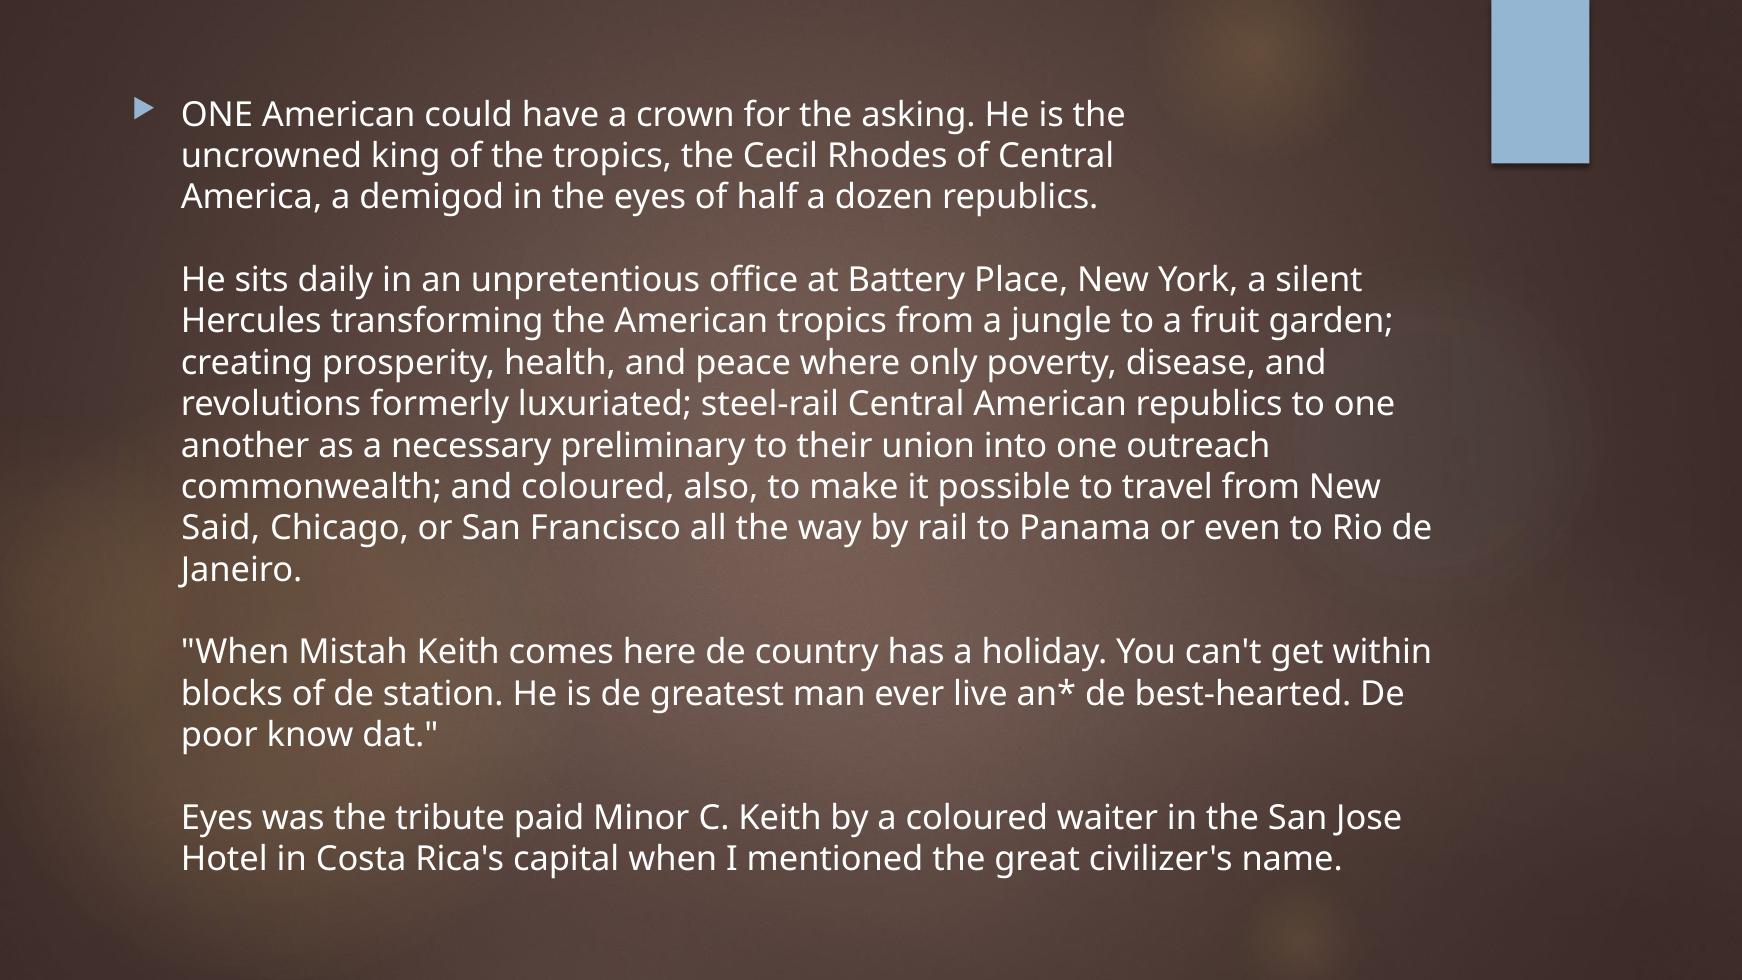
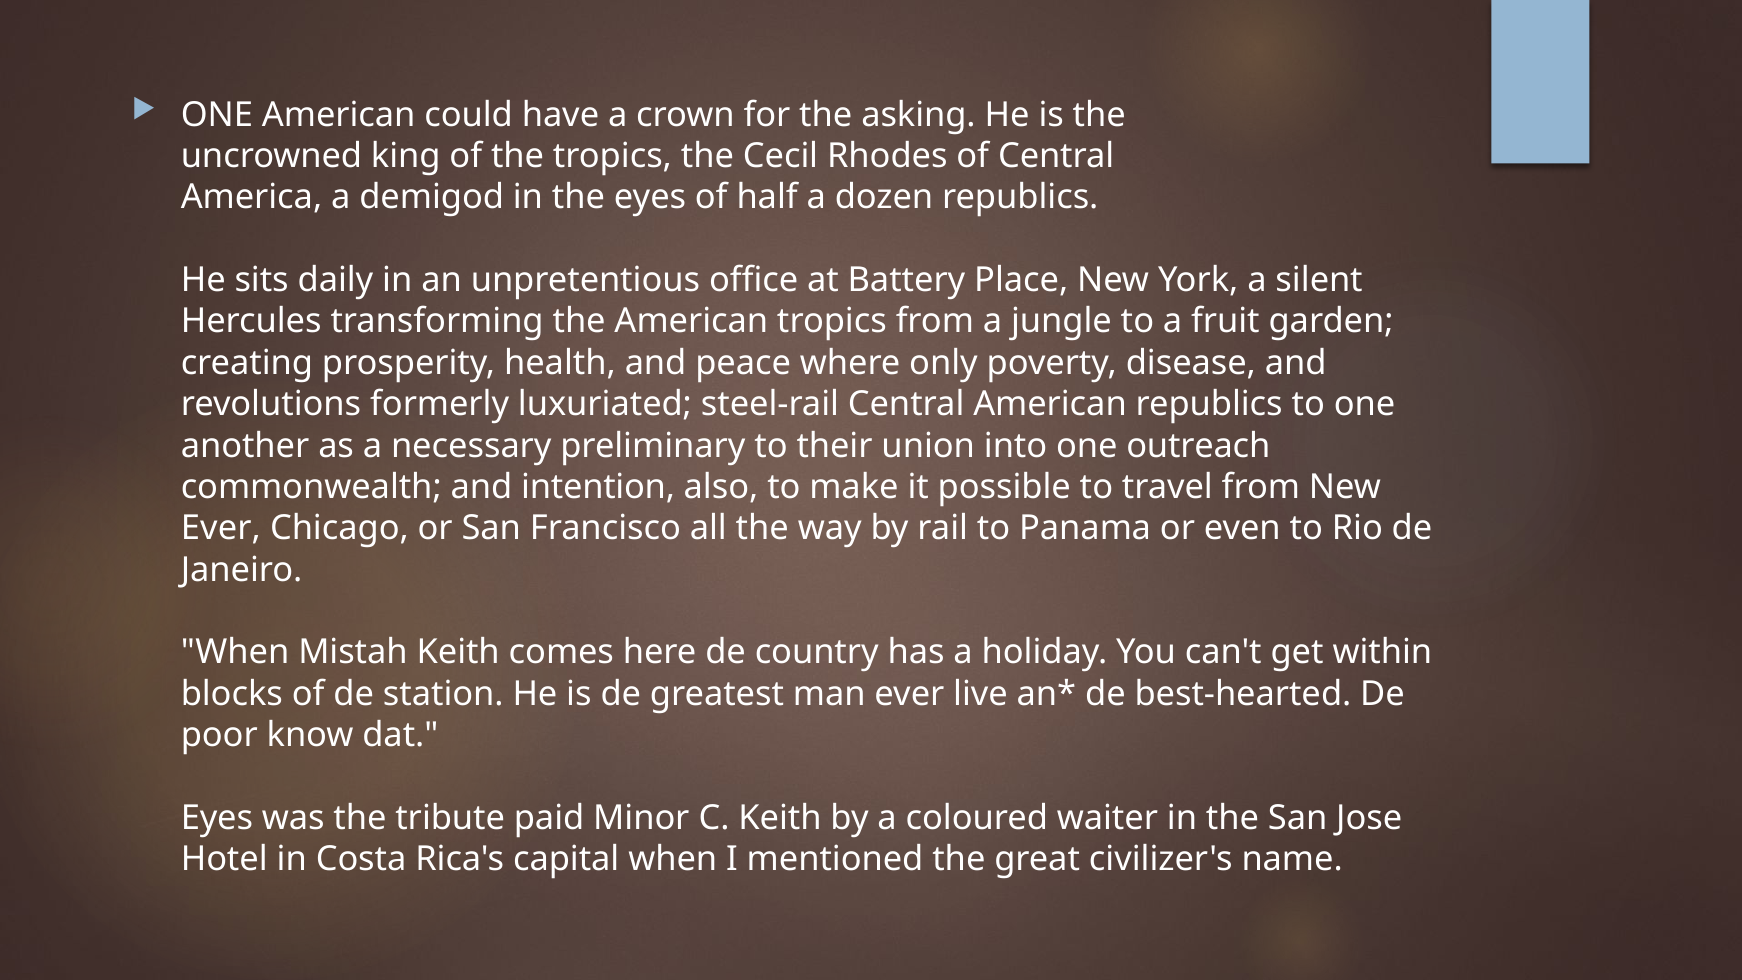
and coloured: coloured -> intention
Said at (221, 528): Said -> Ever
